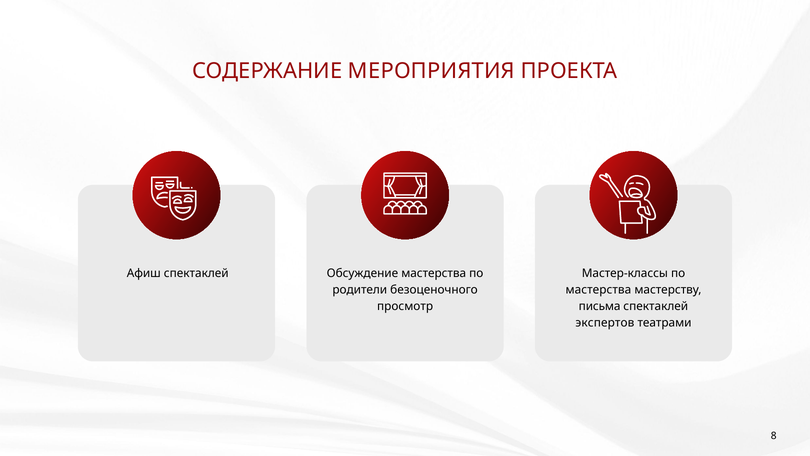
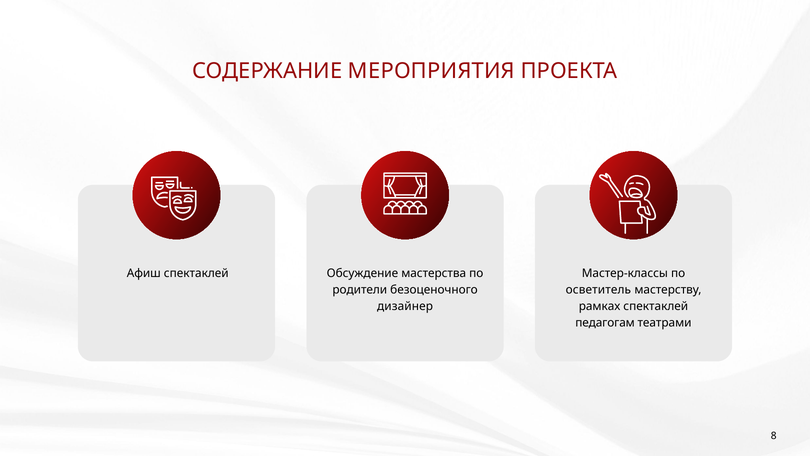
мастерства at (598, 289): мастерства -> осветитель
письма: письма -> рамках
просмотр: просмотр -> дизайнер
экспертов: экспертов -> педагогам
